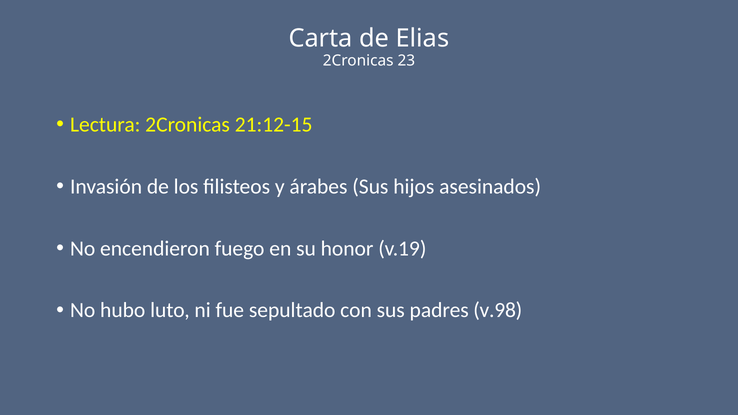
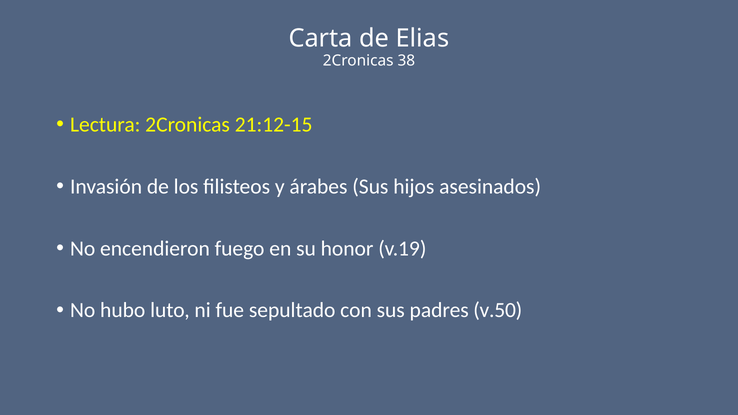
23: 23 -> 38
v.98: v.98 -> v.50
